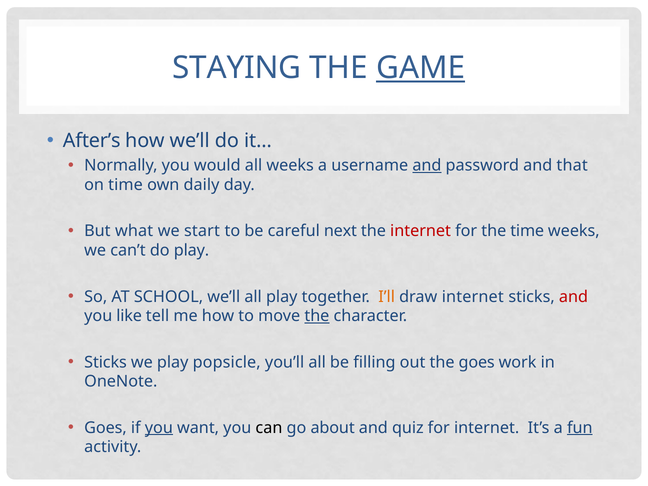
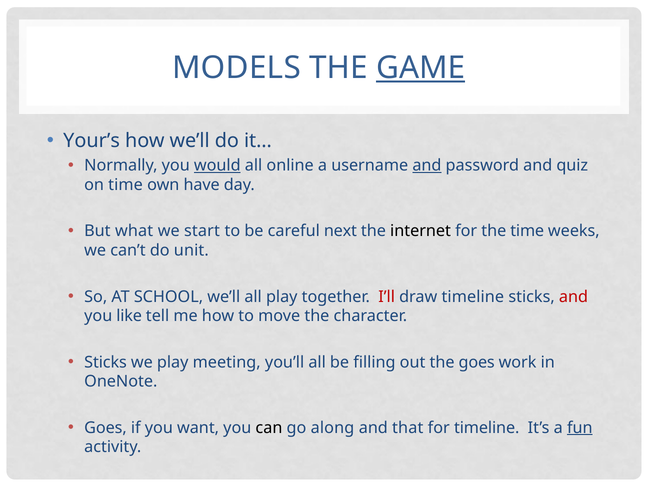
STAYING: STAYING -> MODELS
After’s: After’s -> Your’s
would underline: none -> present
all weeks: weeks -> online
that: that -> quiz
daily: daily -> have
internet at (421, 231) colour: red -> black
do play: play -> unit
I’ll colour: orange -> red
draw internet: internet -> timeline
the at (317, 316) underline: present -> none
popsicle: popsicle -> meeting
you at (159, 428) underline: present -> none
about: about -> along
quiz: quiz -> that
for internet: internet -> timeline
